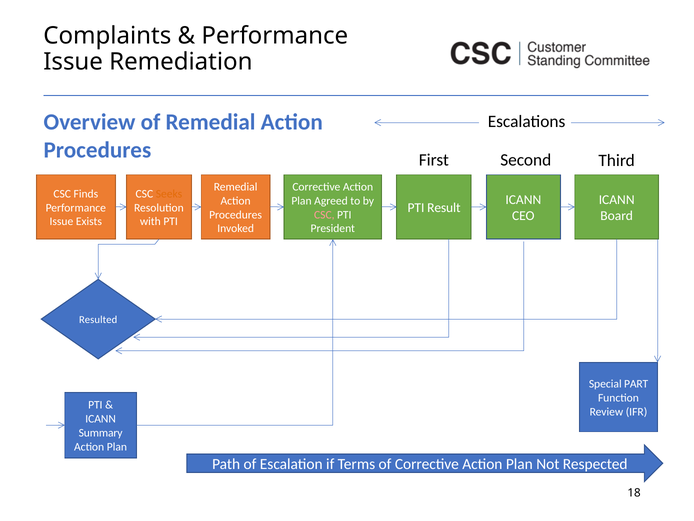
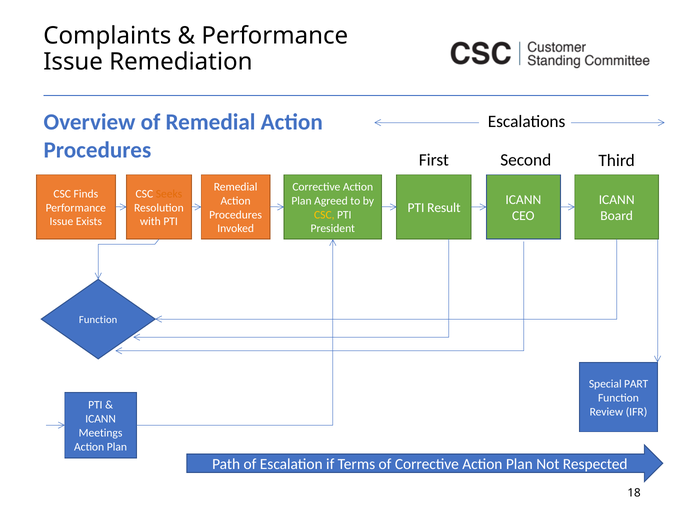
CSC at (324, 214) colour: pink -> yellow
Resulted at (98, 320): Resulted -> Function
Summary: Summary -> Meetings
